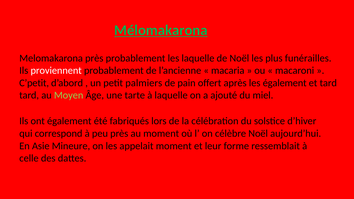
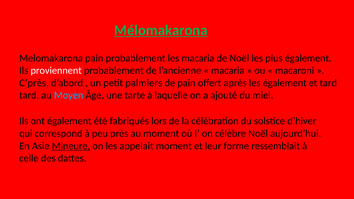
Melomakarona près: près -> pain
les laquelle: laquelle -> macaria
plus funérailles: funérailles -> également
C’petit: C’petit -> C’près
Moyen colour: light green -> light blue
Mineure underline: none -> present
